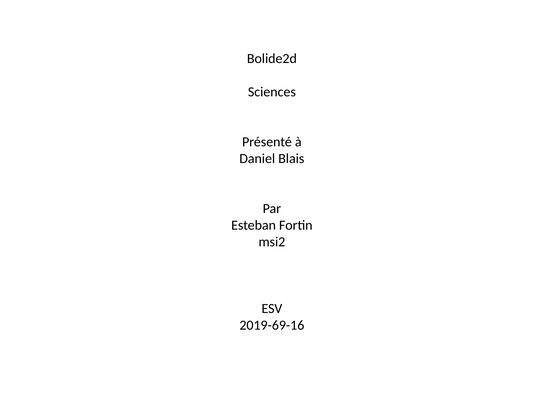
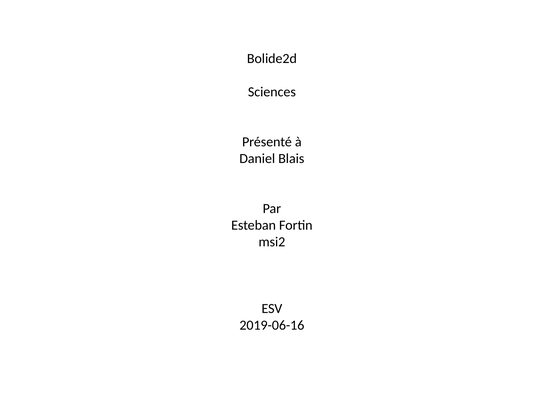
2019-69-16: 2019-69-16 -> 2019-06-16
